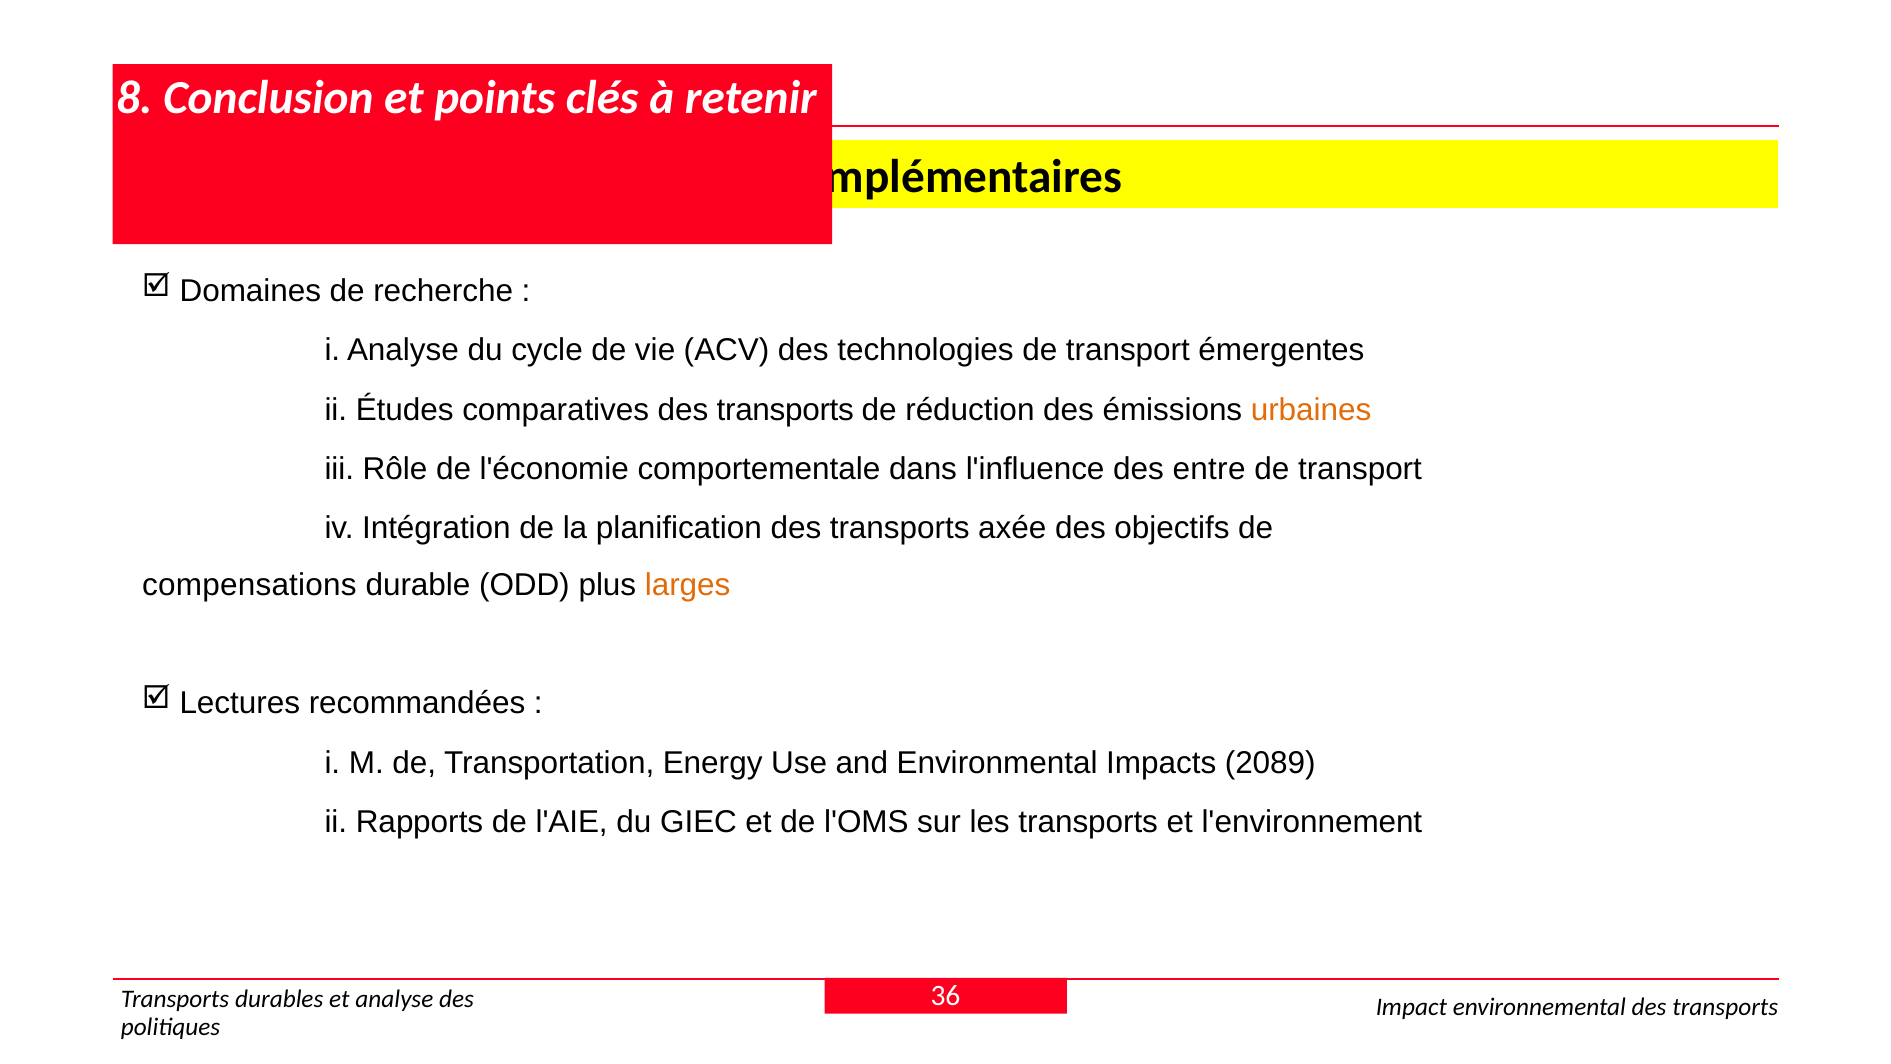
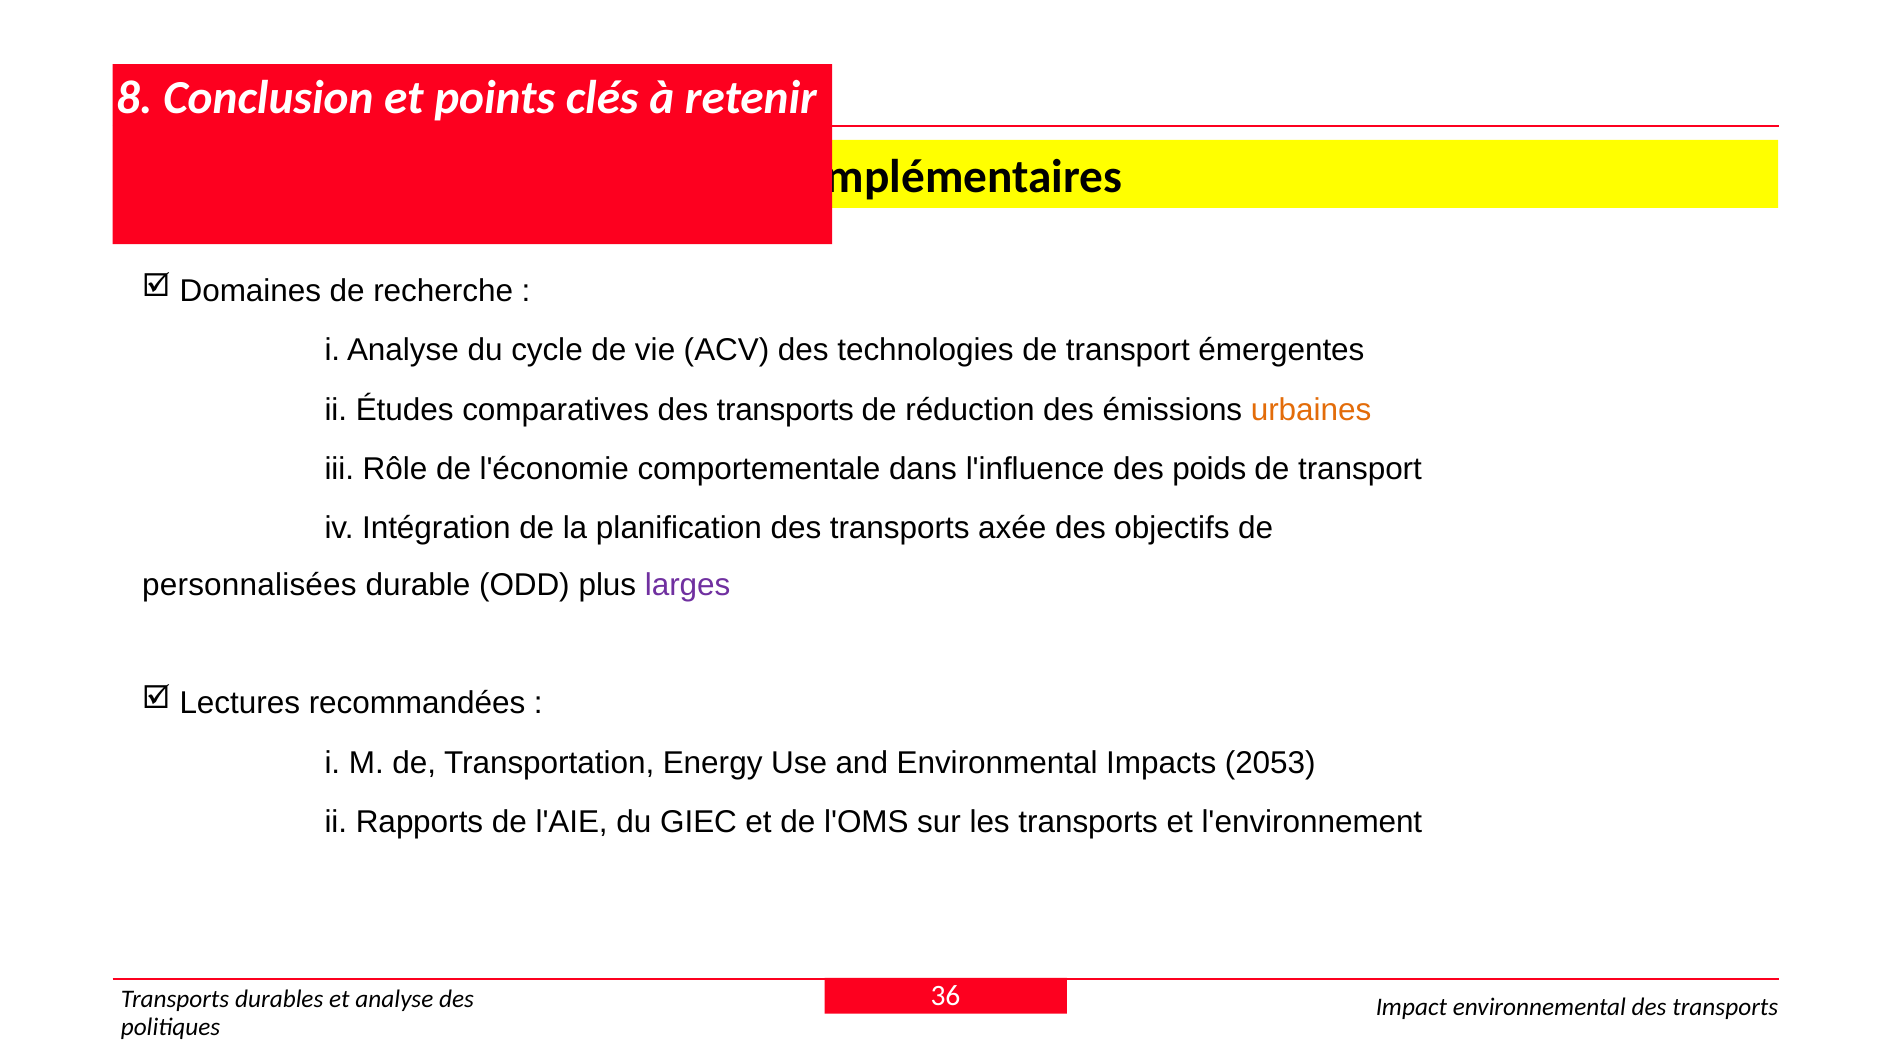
entre: entre -> poids
compensations: compensations -> personnalisées
larges colour: orange -> purple
2089: 2089 -> 2053
